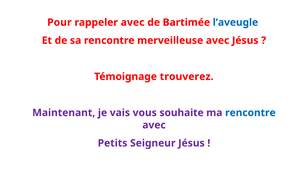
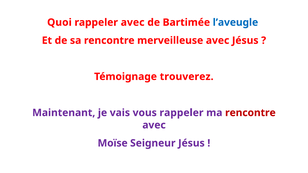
Pour: Pour -> Quoi
vous souhaite: souhaite -> rappeler
rencontre at (250, 113) colour: blue -> red
Petits: Petits -> Moïse
